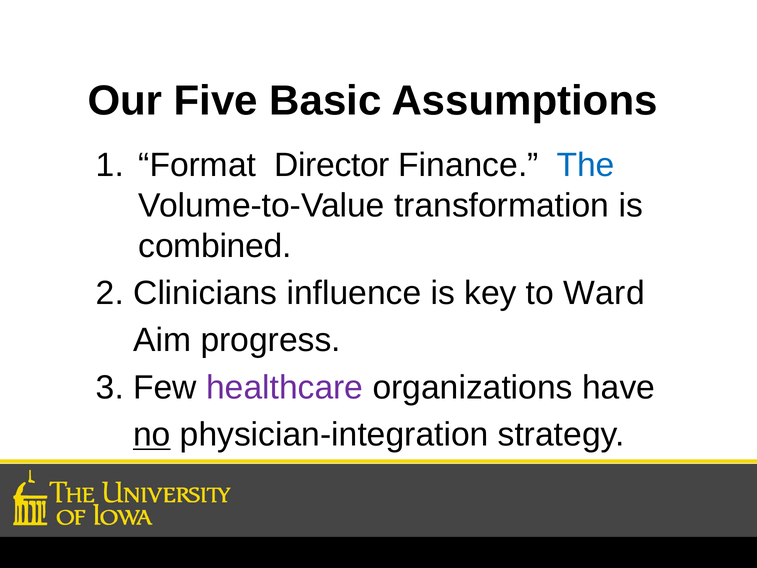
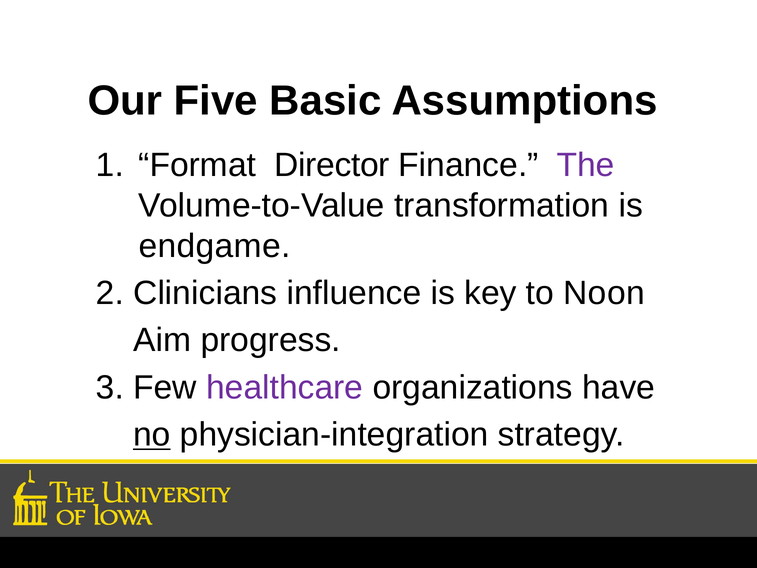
The colour: blue -> purple
combined: combined -> endgame
Ward: Ward -> Noon
